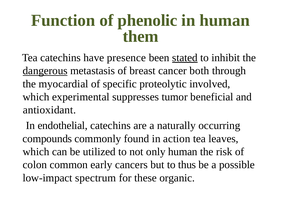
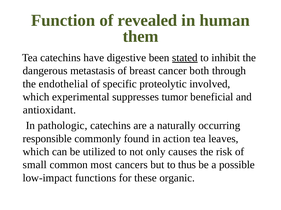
phenolic: phenolic -> revealed
presence: presence -> digestive
dangerous underline: present -> none
myocardial: myocardial -> endothelial
endothelial: endothelial -> pathologic
compounds: compounds -> responsible
only human: human -> causes
colon: colon -> small
early: early -> most
spectrum: spectrum -> functions
